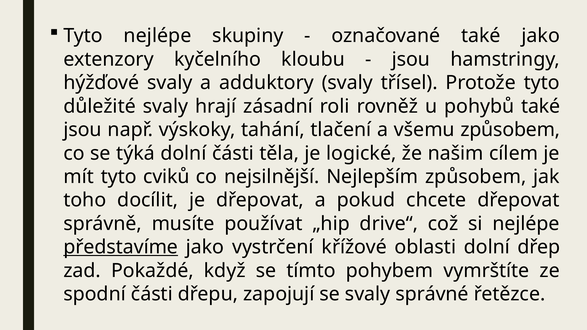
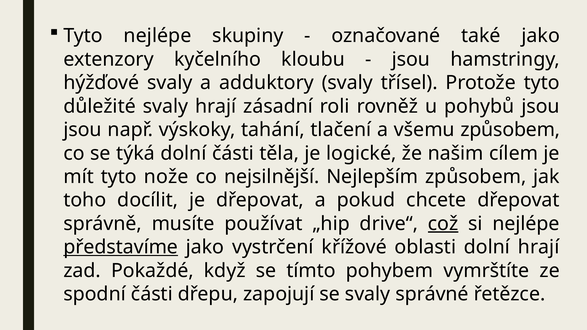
pohybů také: také -> jsou
cviků: cviků -> nože
což underline: none -> present
dolní dřep: dřep -> hrají
